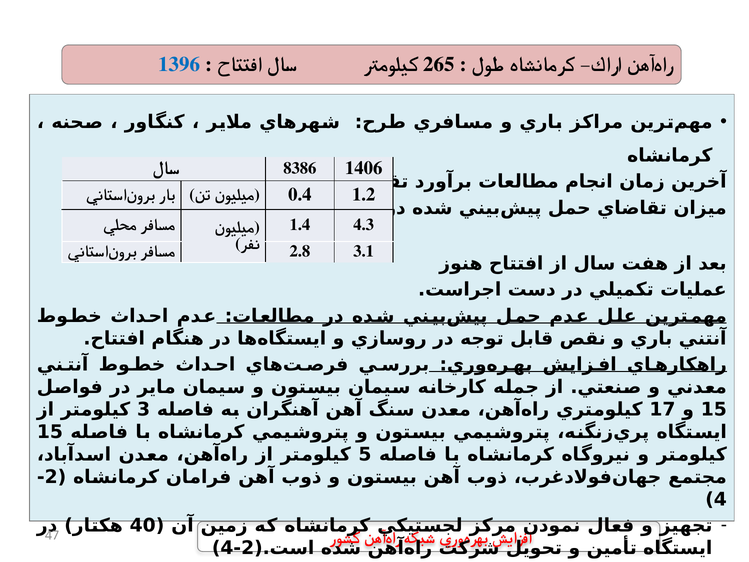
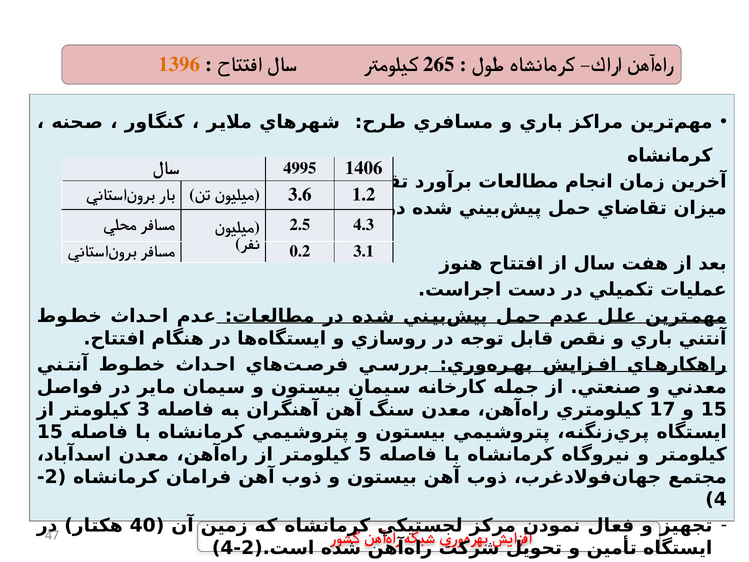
1396 colour: blue -> orange
8386: 8386 -> 4995
0.4: 0.4 -> 3.6
1.4: 1.4 -> 2.5
2.8: 2.8 -> 0.2
